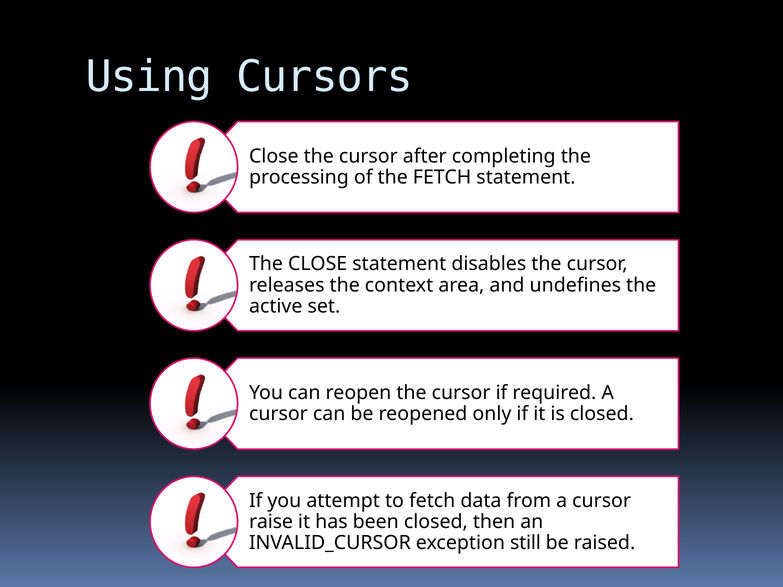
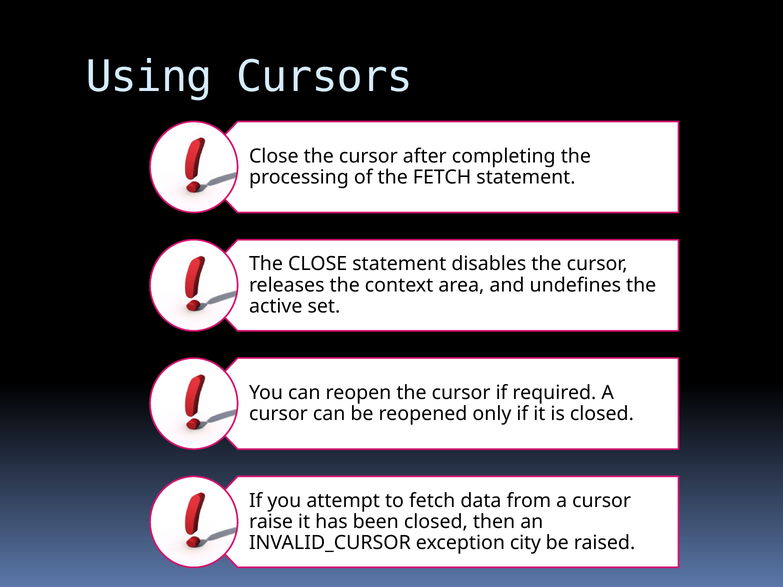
still: still -> city
